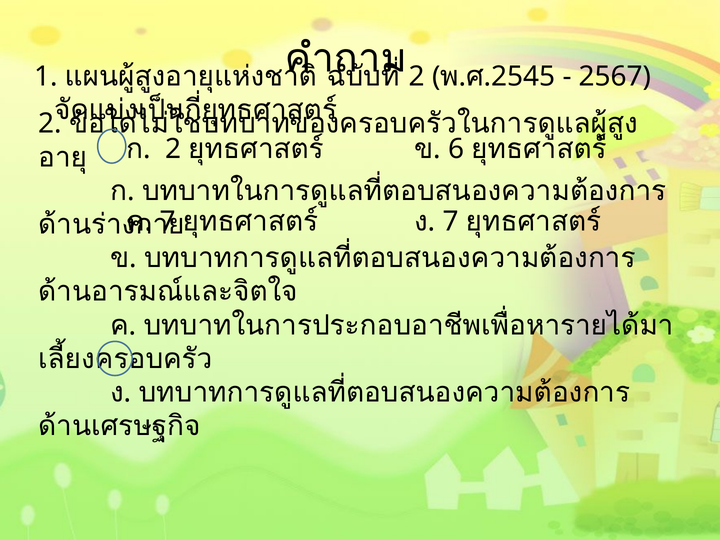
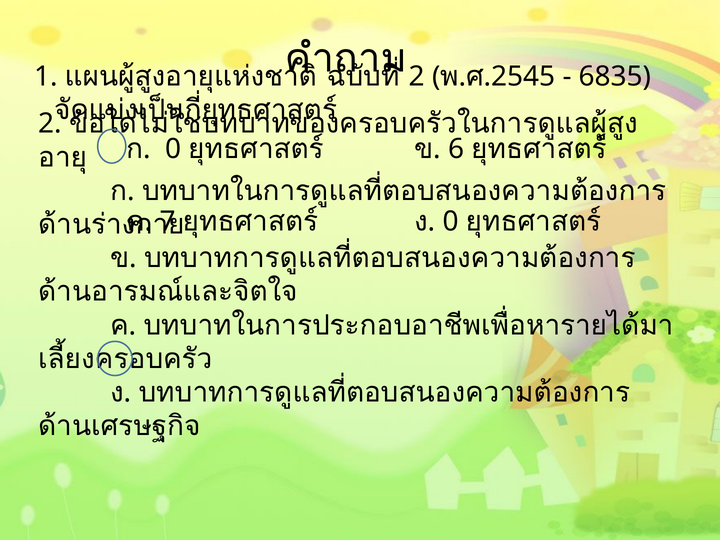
2567: 2567 -> 6835
2 at (173, 149): 2 -> 0
7 at (451, 222): 7 -> 0
